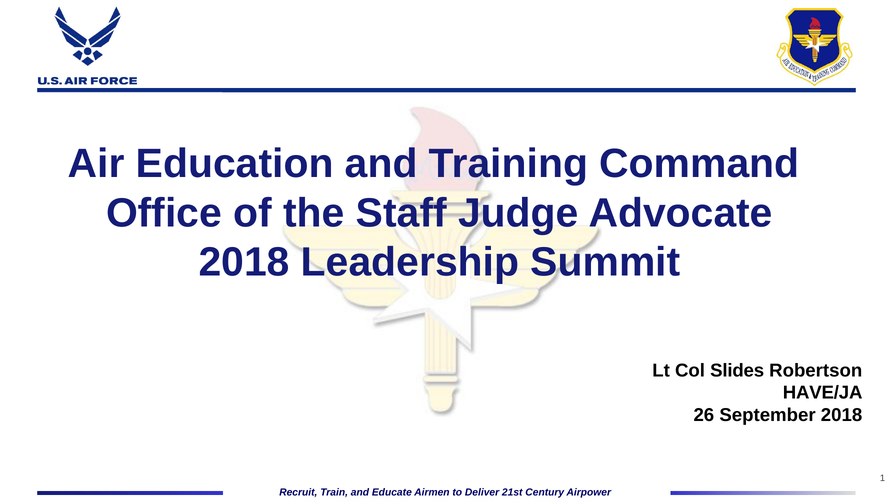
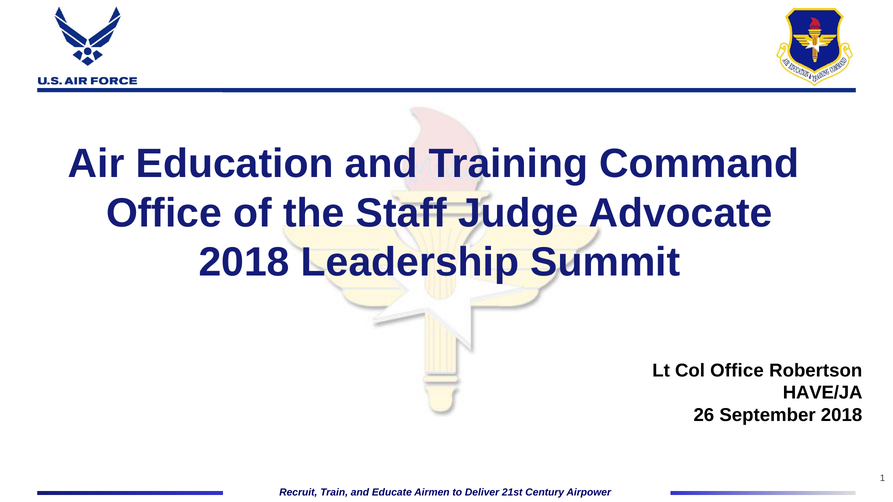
Col Slides: Slides -> Office
